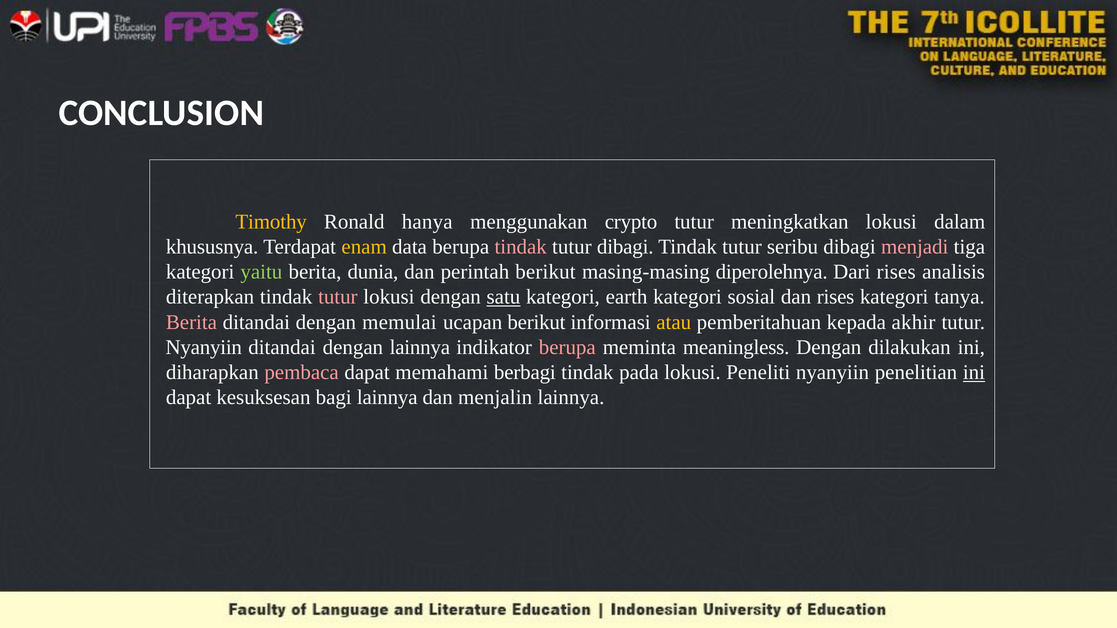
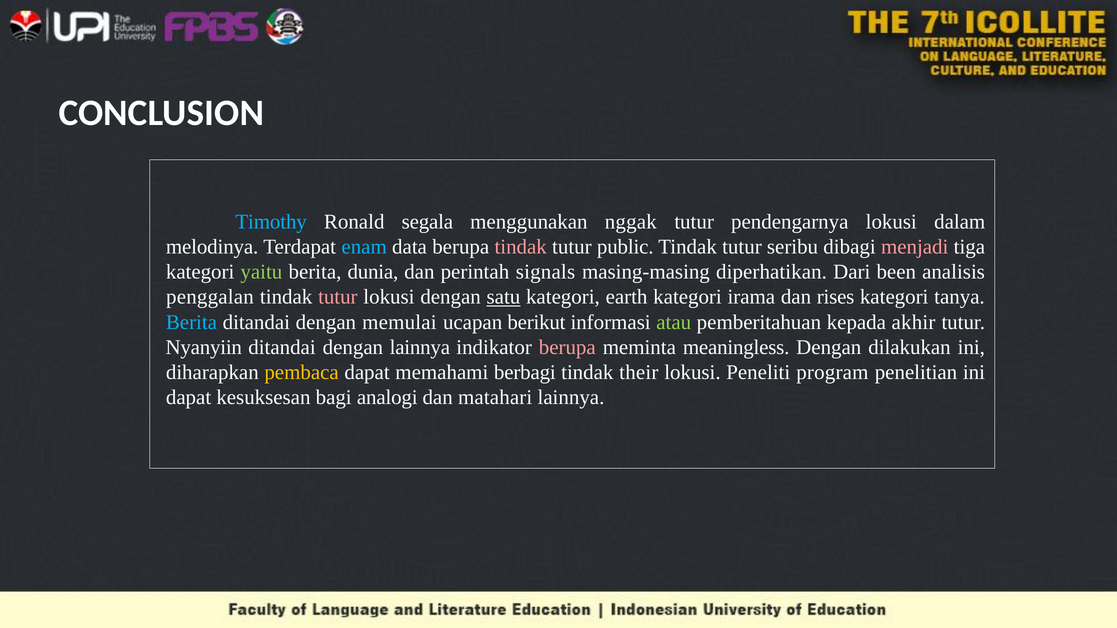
Timothy colour: yellow -> light blue
hanya: hanya -> segala
crypto: crypto -> nggak
meningkatkan: meningkatkan -> pendengarnya
khususnya: khususnya -> melodinya
enam colour: yellow -> light blue
tutur dibagi: dibagi -> public
perintah berikut: berikut -> signals
diperolehnya: diperolehnya -> diperhatikan
Dari rises: rises -> been
diterapkan: diterapkan -> penggalan
sosial: sosial -> irama
Berita at (191, 322) colour: pink -> light blue
atau colour: yellow -> light green
pembaca colour: pink -> yellow
pada: pada -> their
Peneliti nyanyiin: nyanyiin -> program
ini at (974, 373) underline: present -> none
bagi lainnya: lainnya -> analogi
menjalin: menjalin -> matahari
